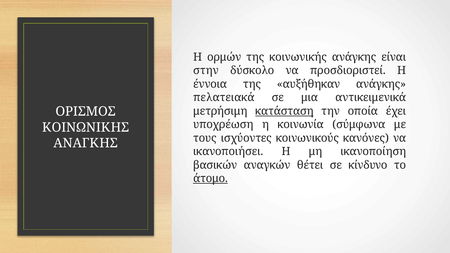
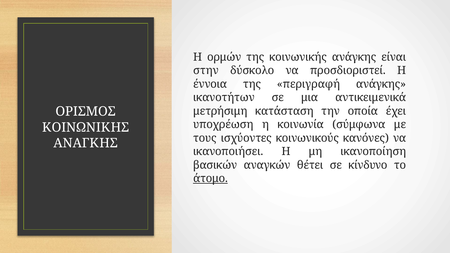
αυξήθηκαν: αυξήθηκαν -> περιγραφή
πελατειακά: πελατειακά -> ικανοτήτων
κατάσταση underline: present -> none
